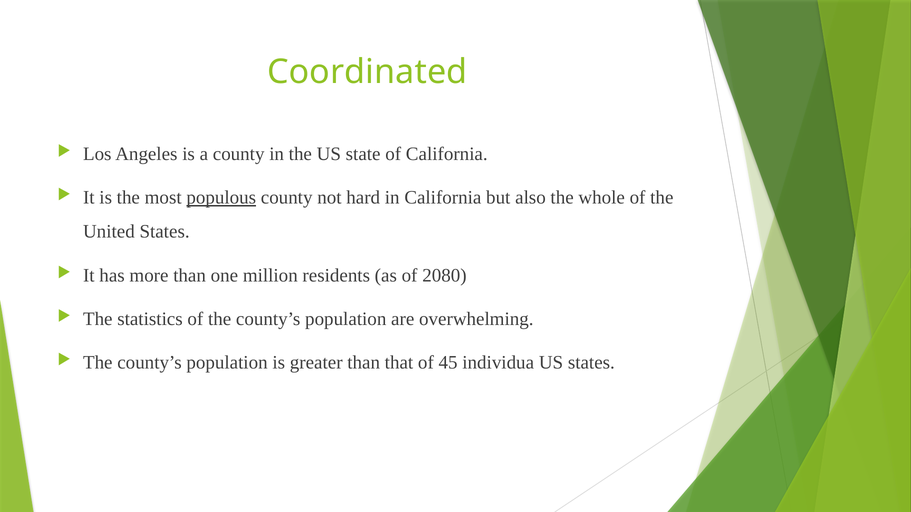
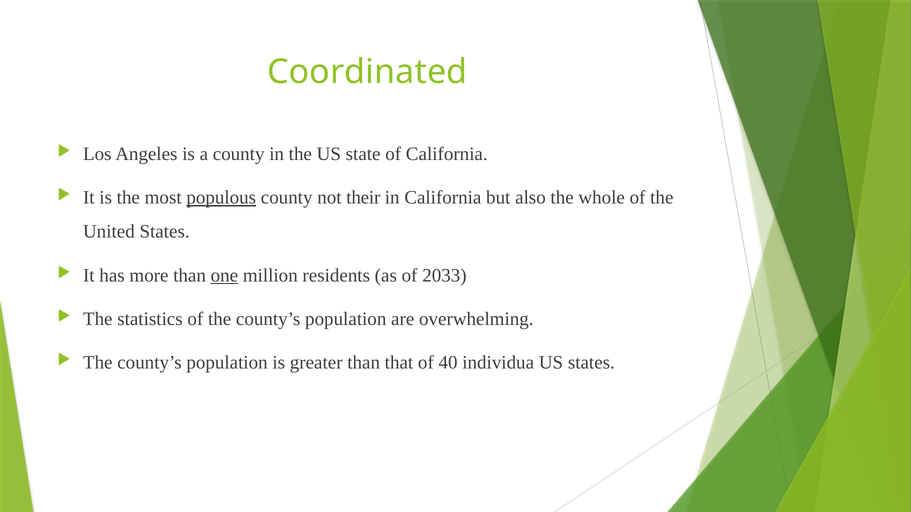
hard: hard -> their
one underline: none -> present
2080: 2080 -> 2033
45: 45 -> 40
